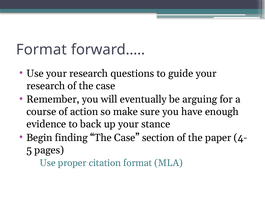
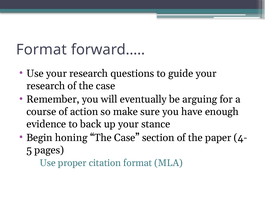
finding: finding -> honing
